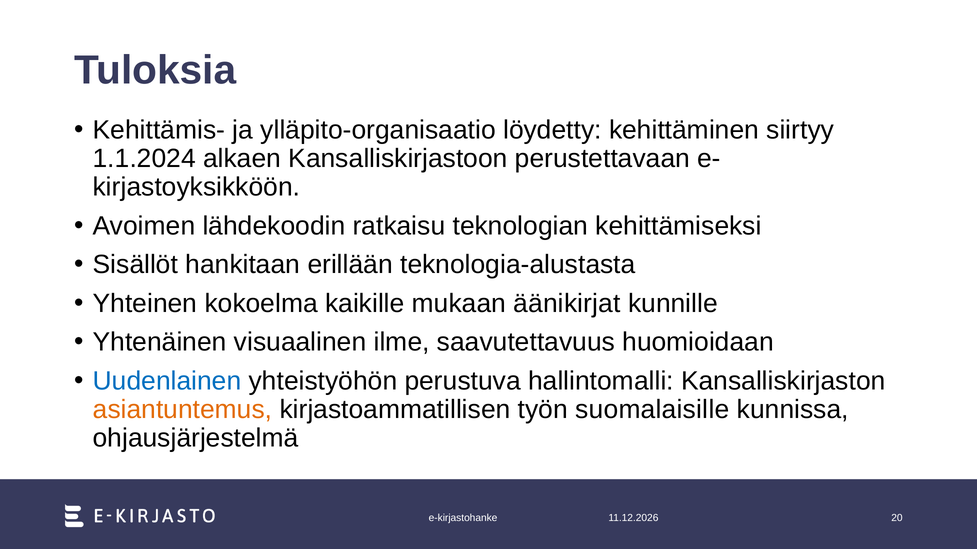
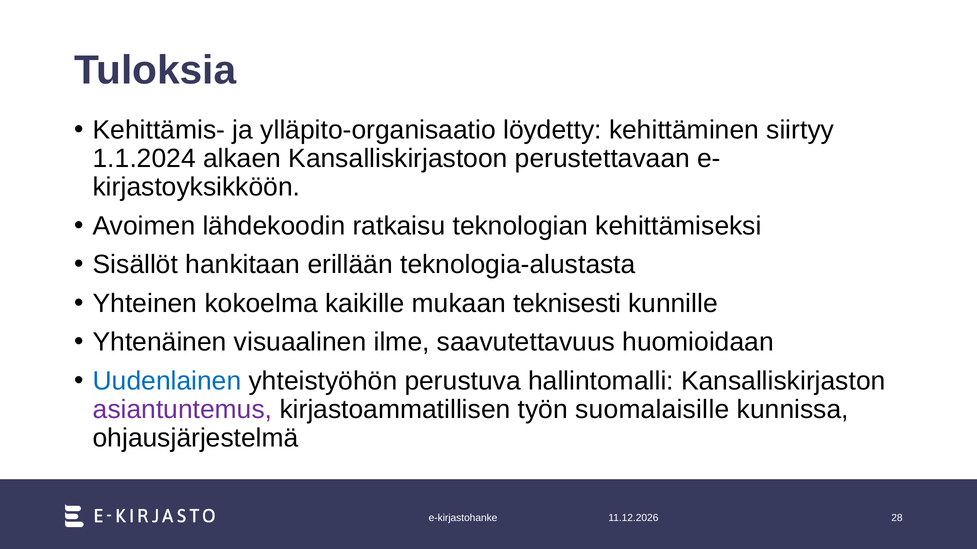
äänikirjat: äänikirjat -> teknisesti
asiantuntemus colour: orange -> purple
20: 20 -> 28
